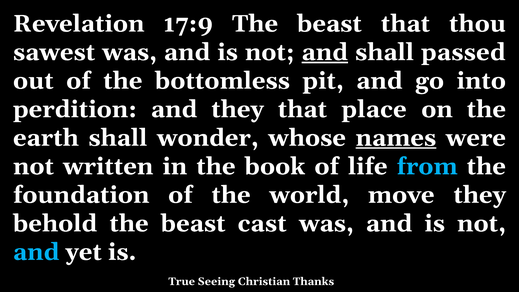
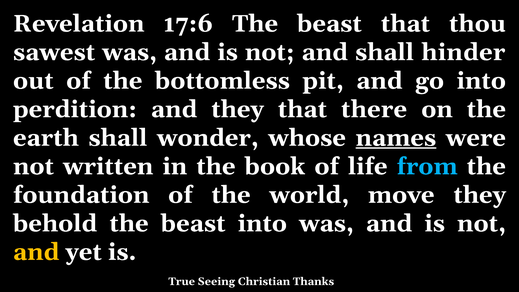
17:9: 17:9 -> 17:6
and at (325, 52) underline: present -> none
passed: passed -> hinder
place: place -> there
beast cast: cast -> into
and at (36, 252) colour: light blue -> yellow
